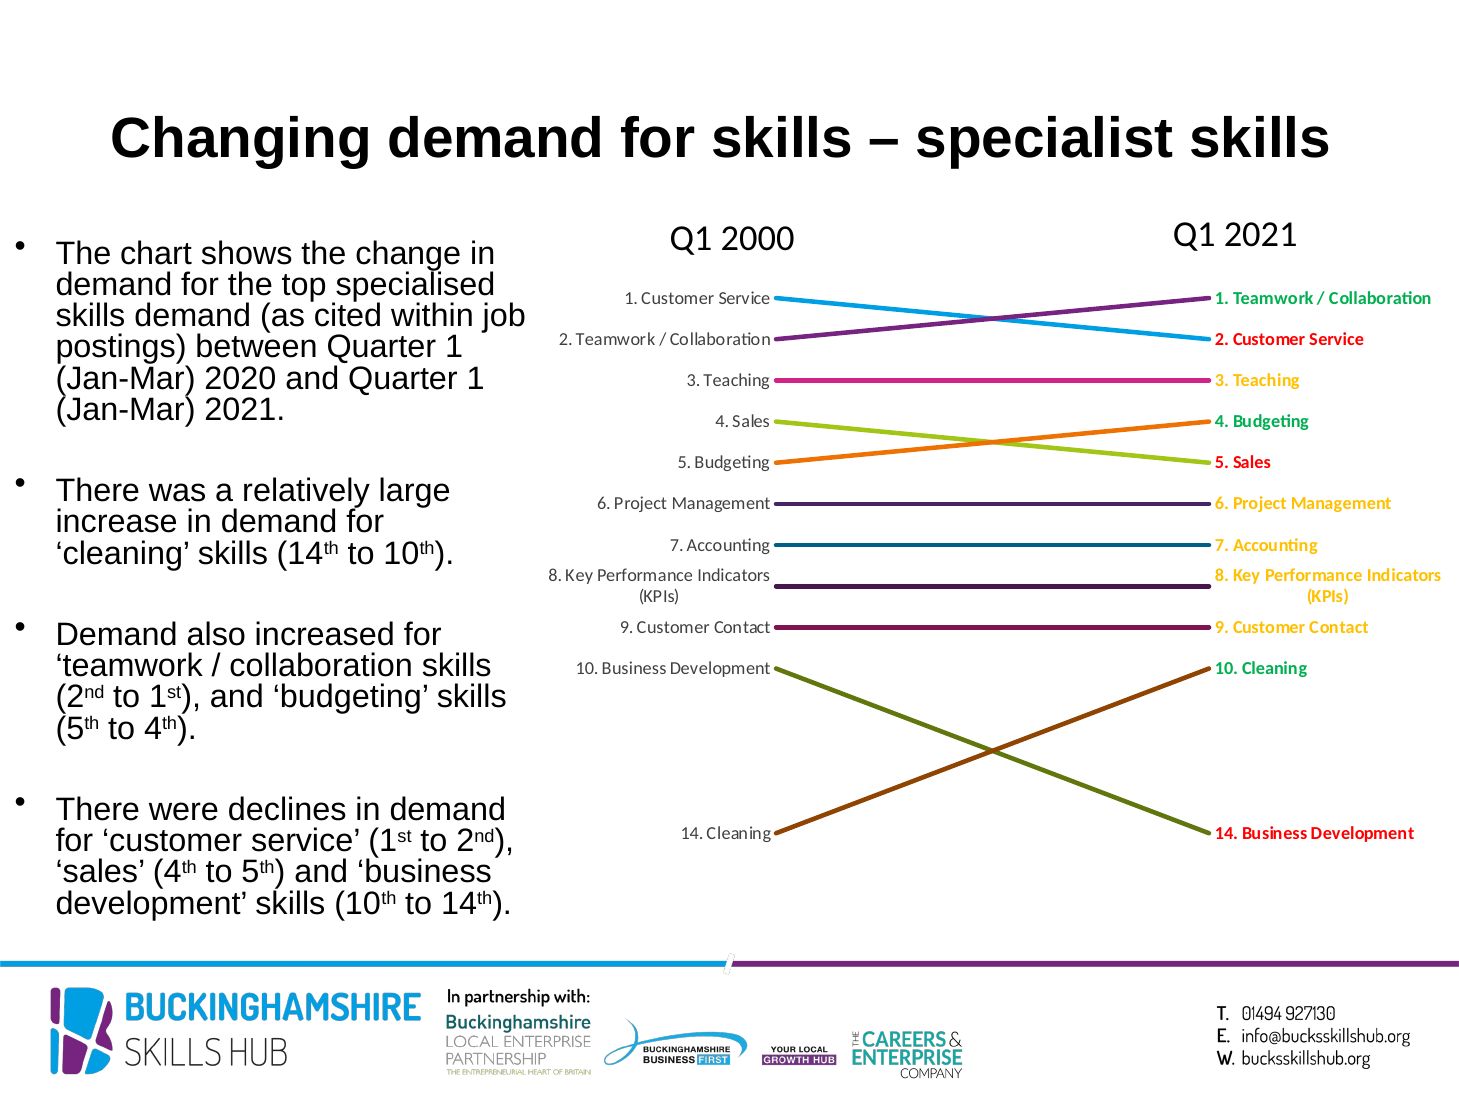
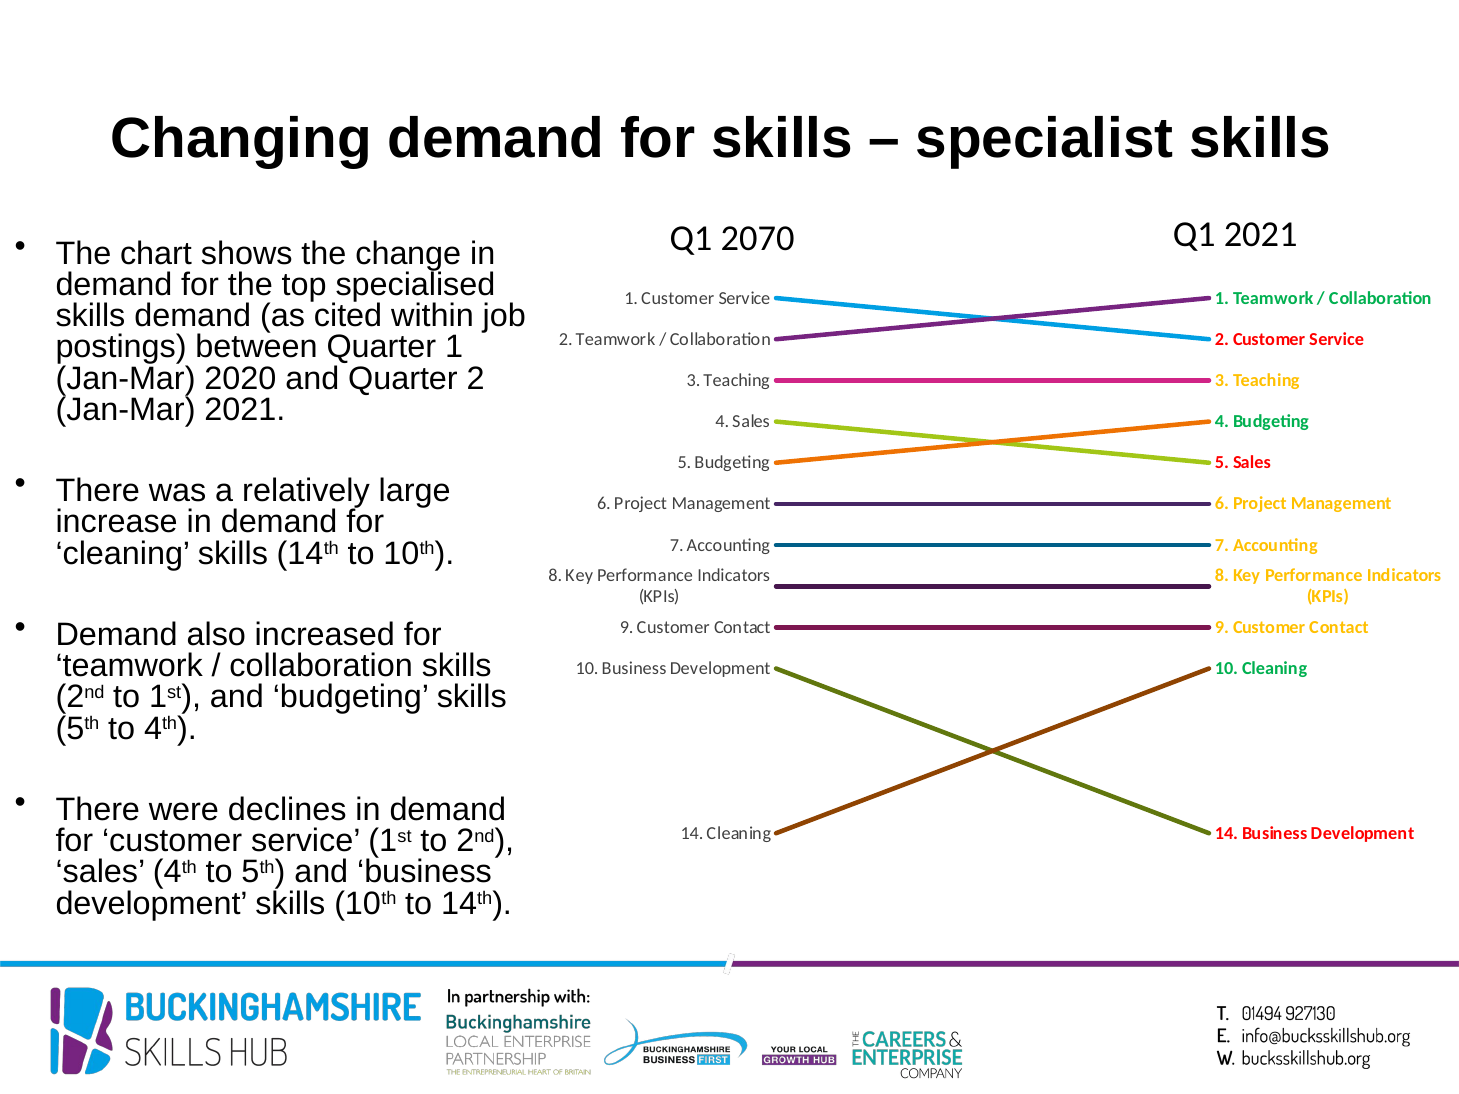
2000: 2000 -> 2070
and Quarter 1: 1 -> 2
